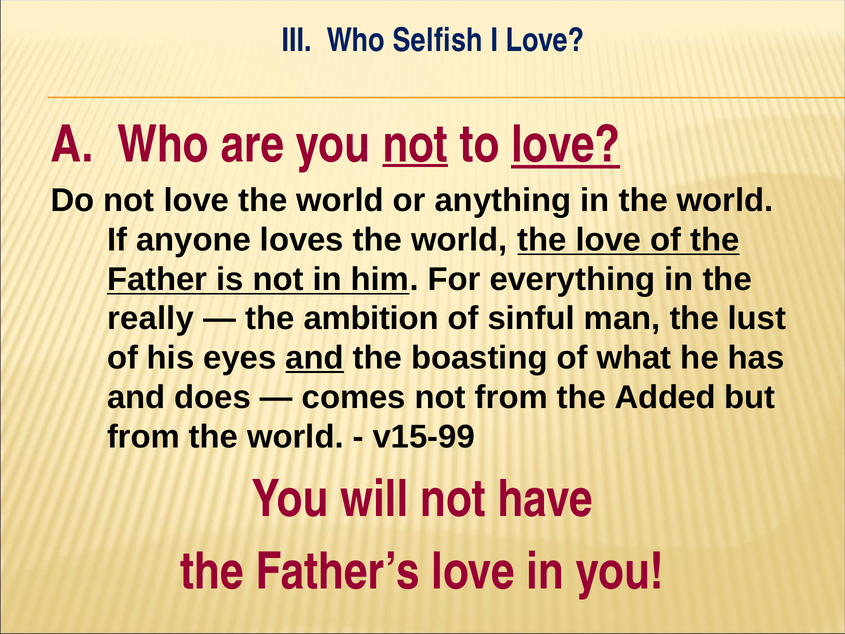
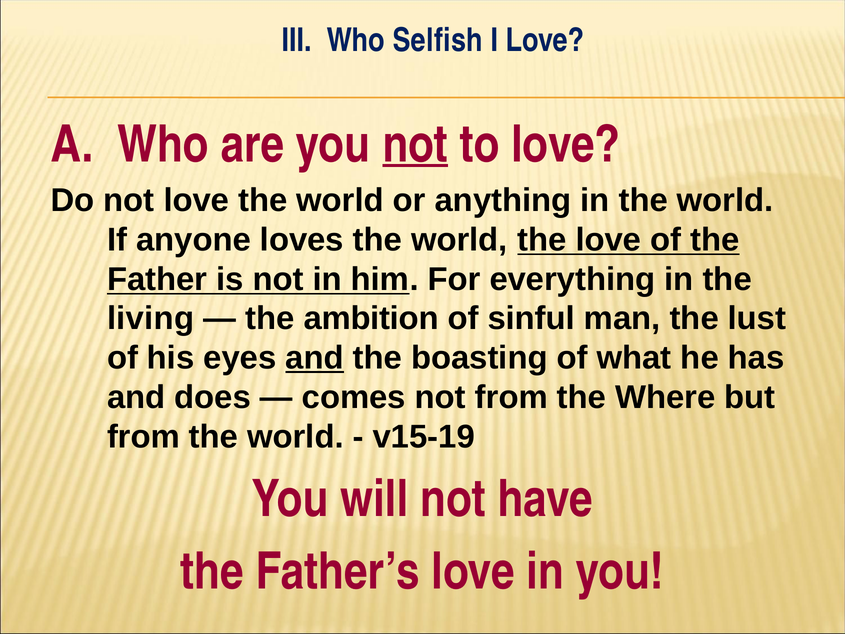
love at (566, 145) underline: present -> none
really: really -> living
Added: Added -> Where
v15-99: v15-99 -> v15-19
